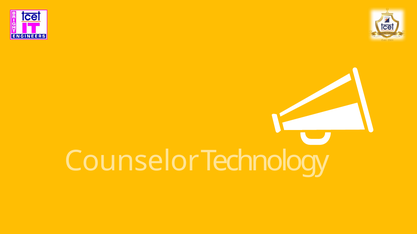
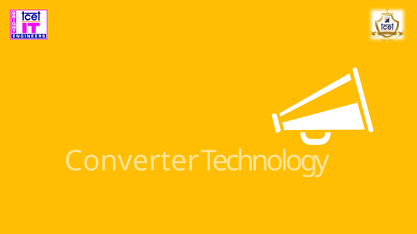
Counselor: Counselor -> Converter
